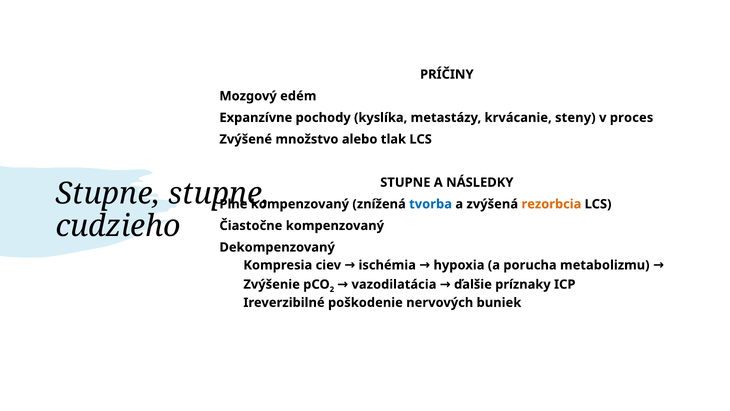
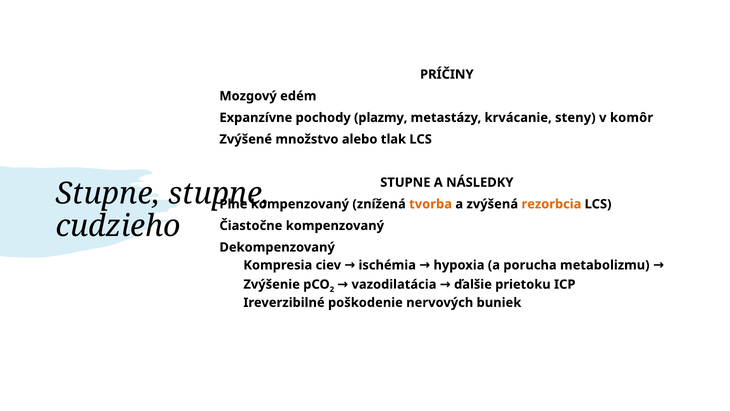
kyslíka: kyslíka -> plazmy
proces: proces -> komôr
tvorba colour: blue -> orange
príznaky: príznaky -> prietoku
